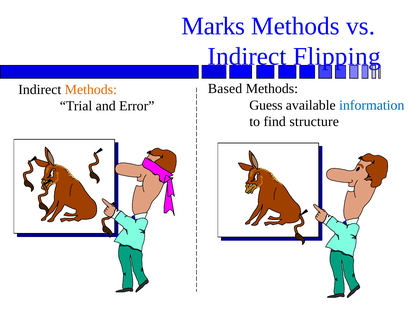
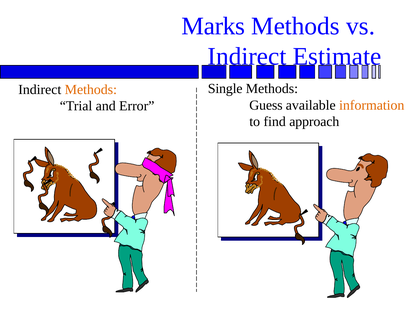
Flipping: Flipping -> Estimate
Based: Based -> Single
information colour: blue -> orange
structure: structure -> approach
